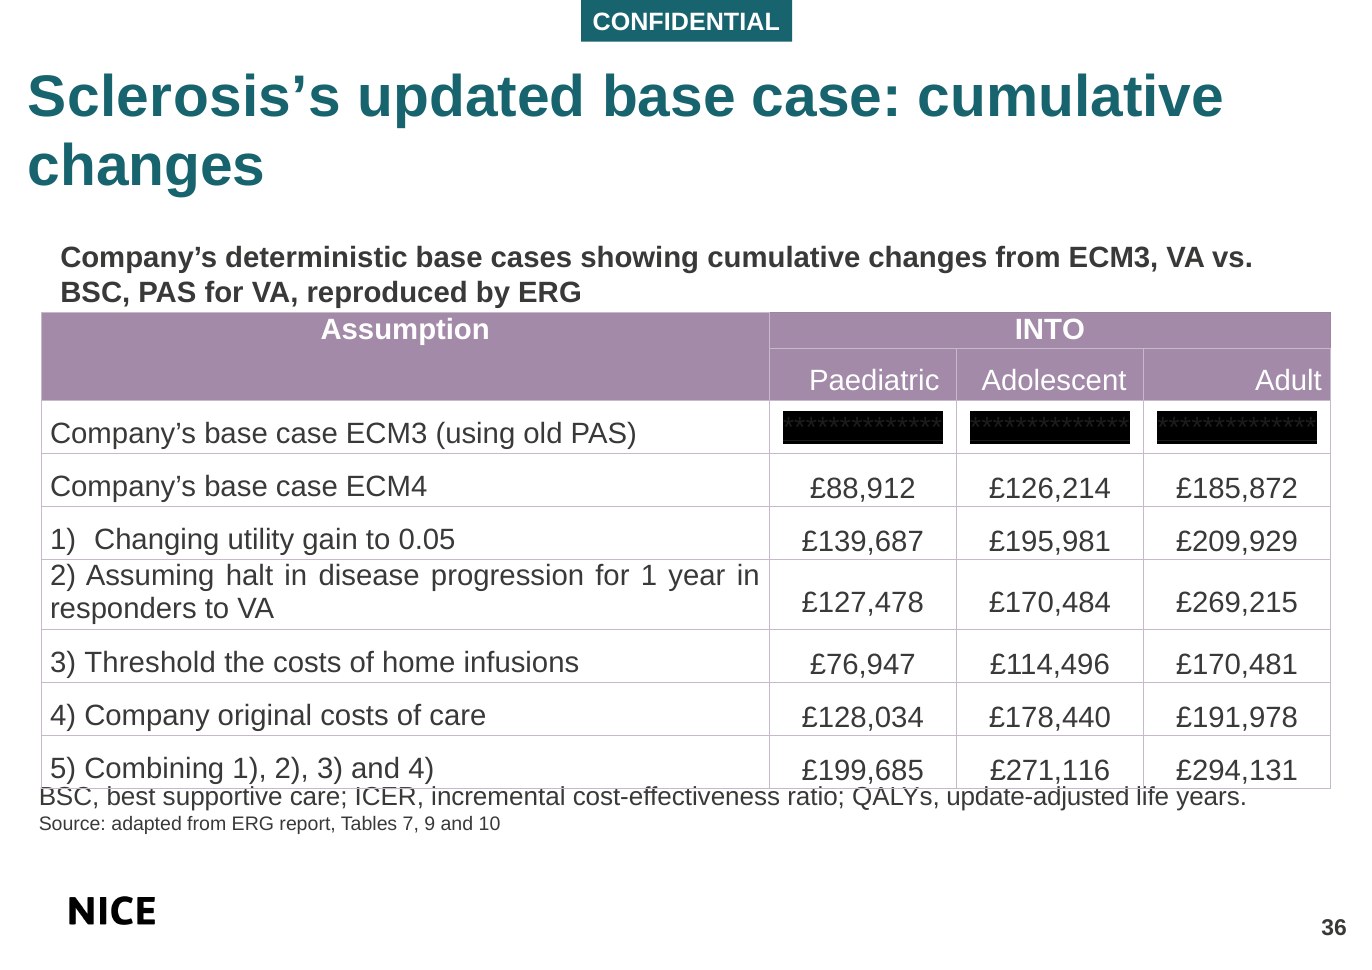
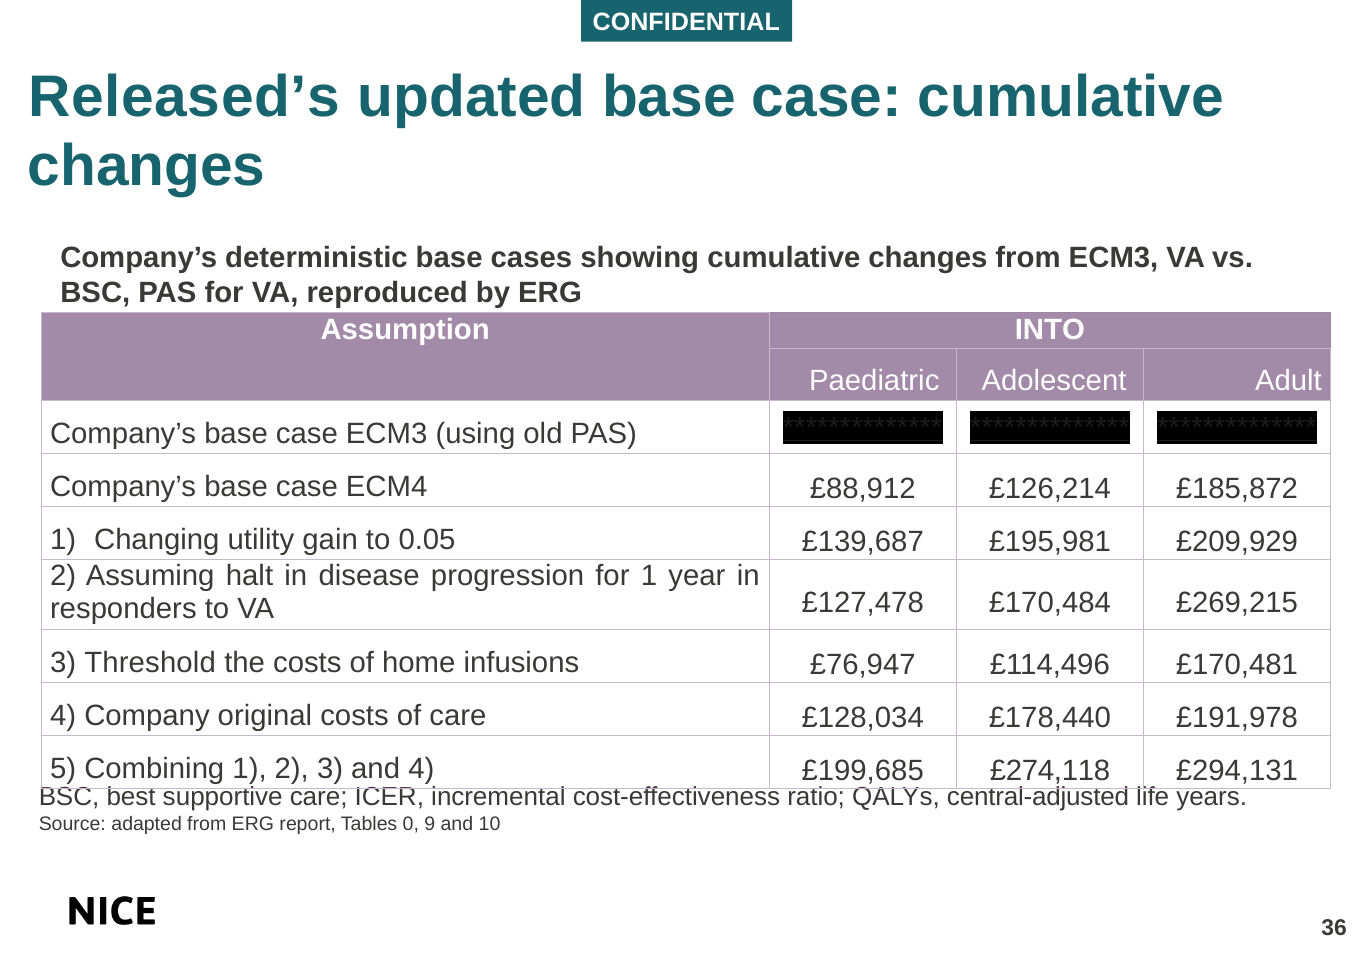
Sclerosis’s: Sclerosis’s -> Released’s
£271,116: £271,116 -> £274,118
update-adjusted: update-adjusted -> central-adjusted
7: 7 -> 0
